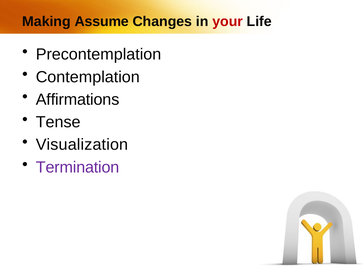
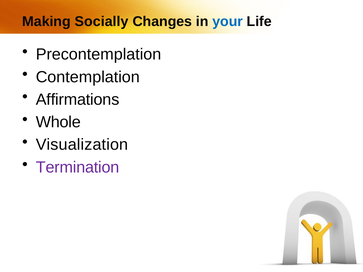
Assume: Assume -> Socially
your colour: red -> blue
Tense: Tense -> Whole
